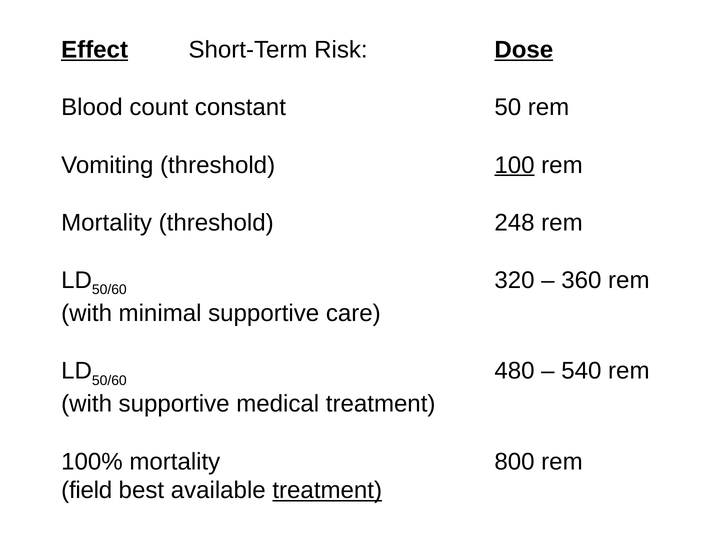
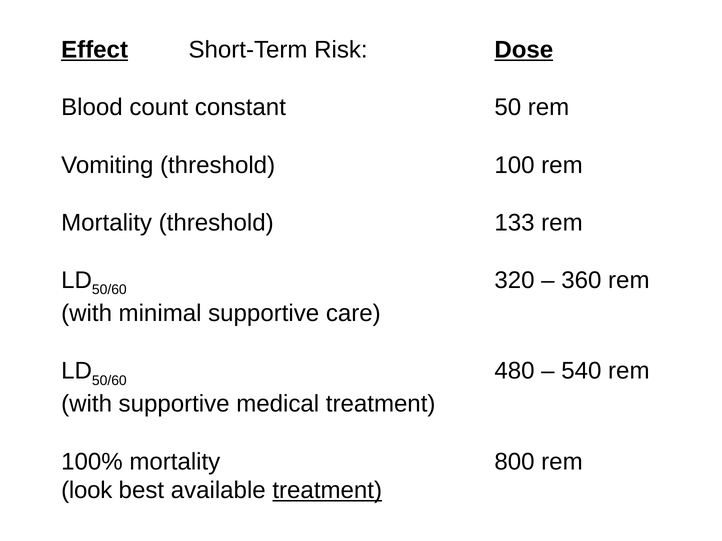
100 underline: present -> none
248: 248 -> 133
field: field -> look
